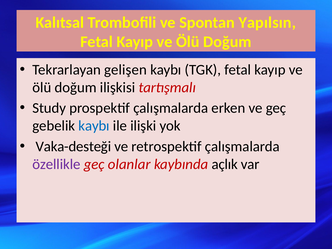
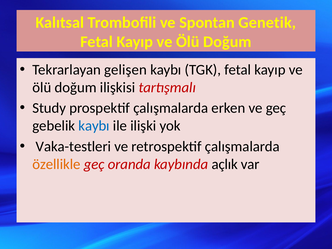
Yapılsın: Yapılsın -> Genetik
Vaka-desteği: Vaka-desteği -> Vaka-testleri
özellikle colour: purple -> orange
olanlar: olanlar -> oranda
